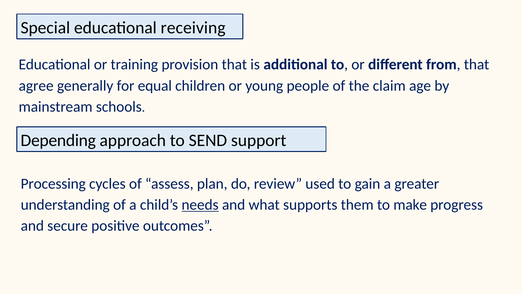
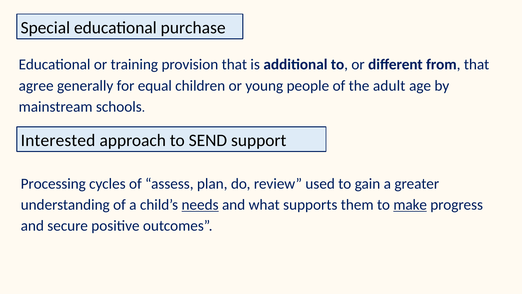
receiving: receiving -> purchase
claim: claim -> adult
Depending: Depending -> Interested
make underline: none -> present
